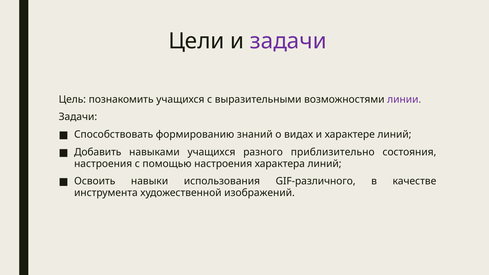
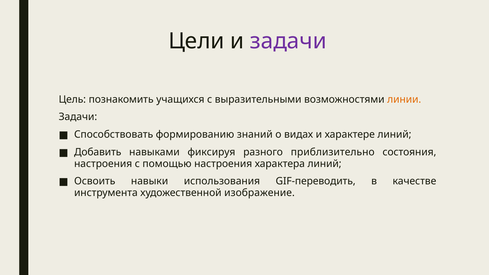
линии colour: purple -> orange
навыками учащихся: учащихся -> фиксируя
GIF-различного: GIF-различного -> GIF-переводить
изображений: изображений -> изображение
